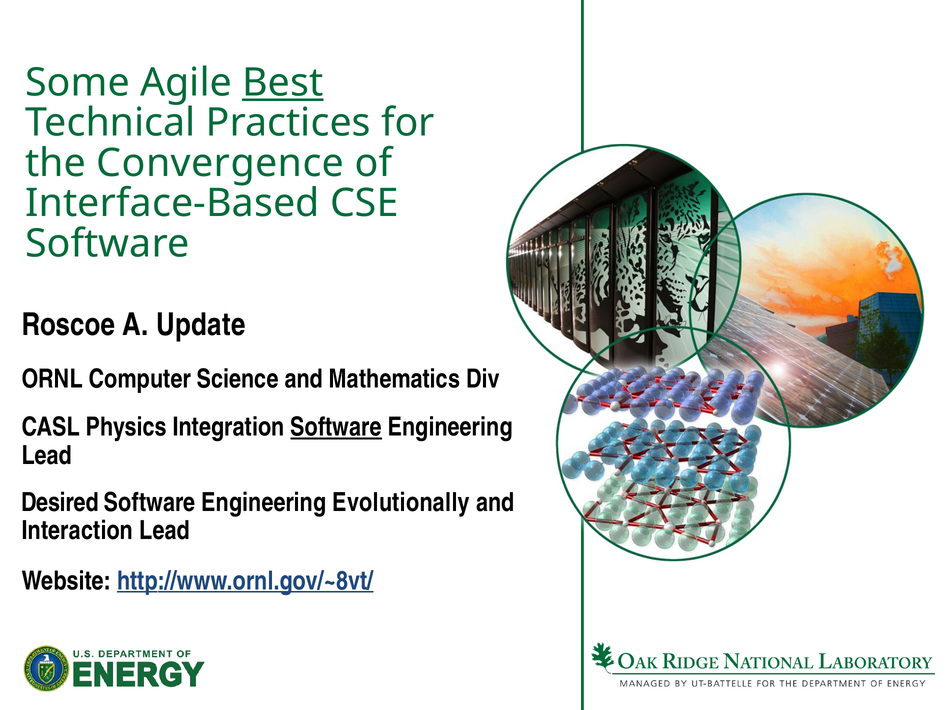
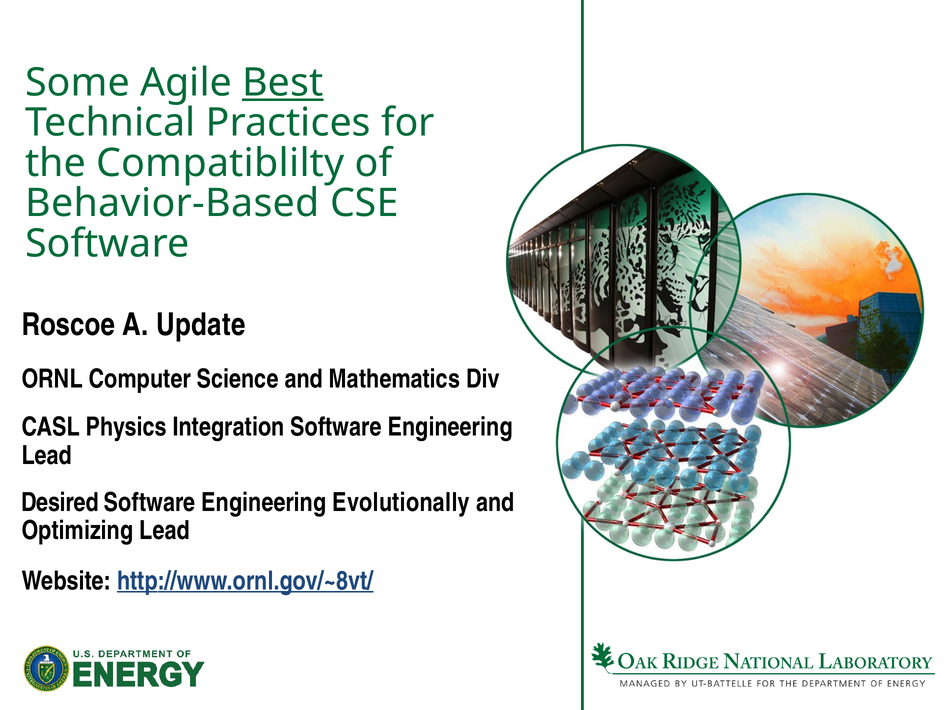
Convergence: Convergence -> Compatiblilty
Interface-Based: Interface-Based -> Behavior-Based
Software at (336, 427) underline: present -> none
Interaction: Interaction -> Optimizing
